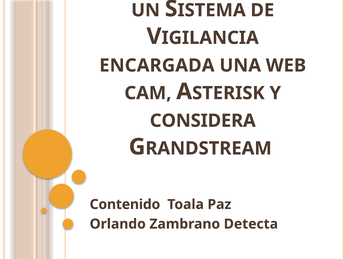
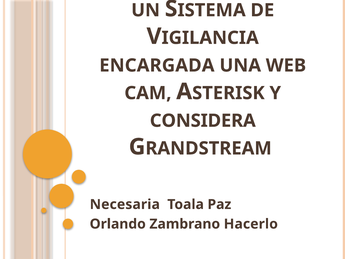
Contenido: Contenido -> Necesaria
Detecta: Detecta -> Hacerlo
